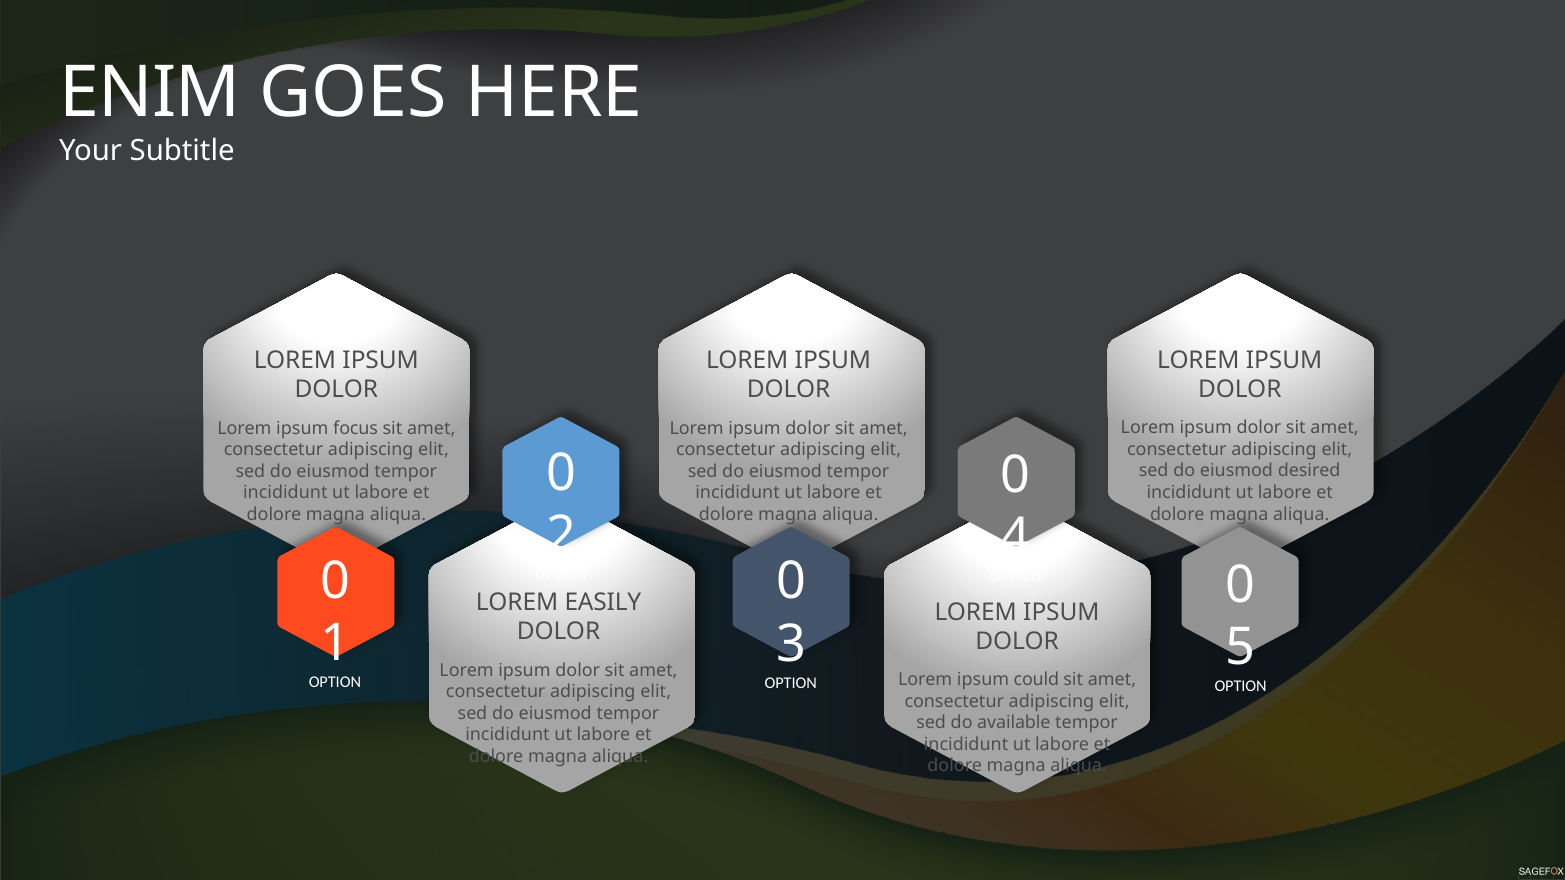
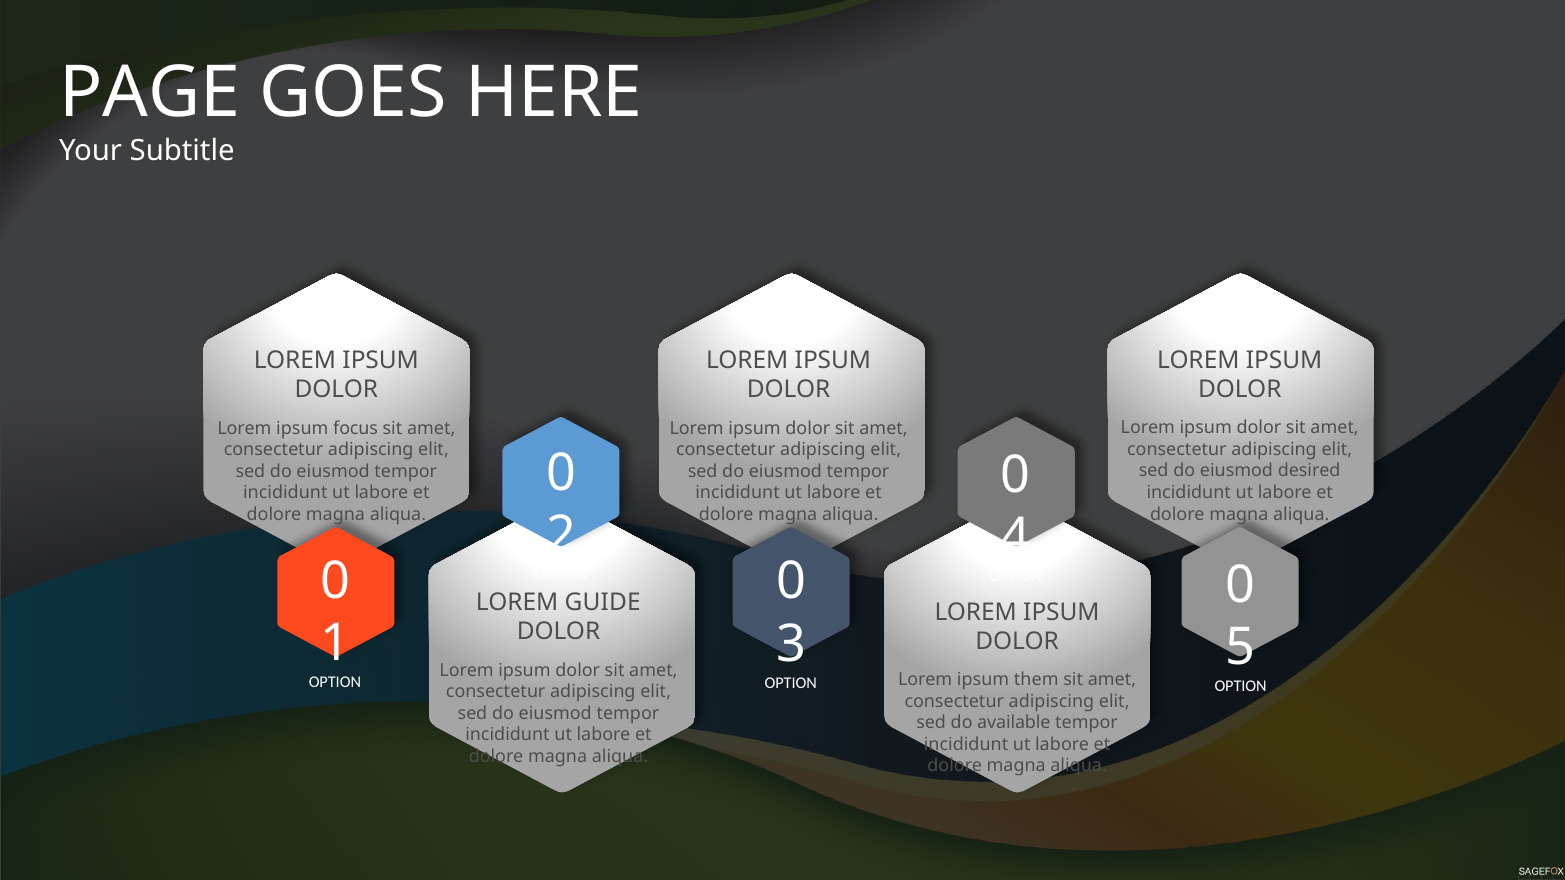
ENIM: ENIM -> PAGE
EASILY: EASILY -> GUIDE
could: could -> them
